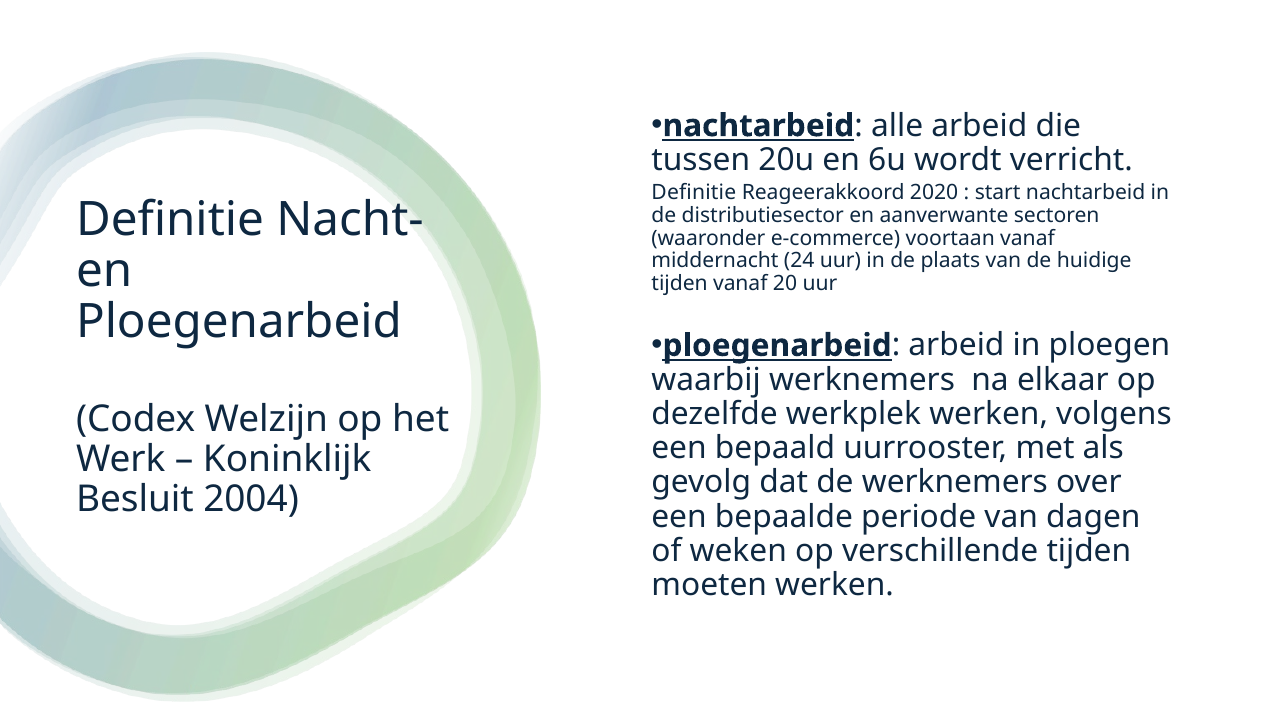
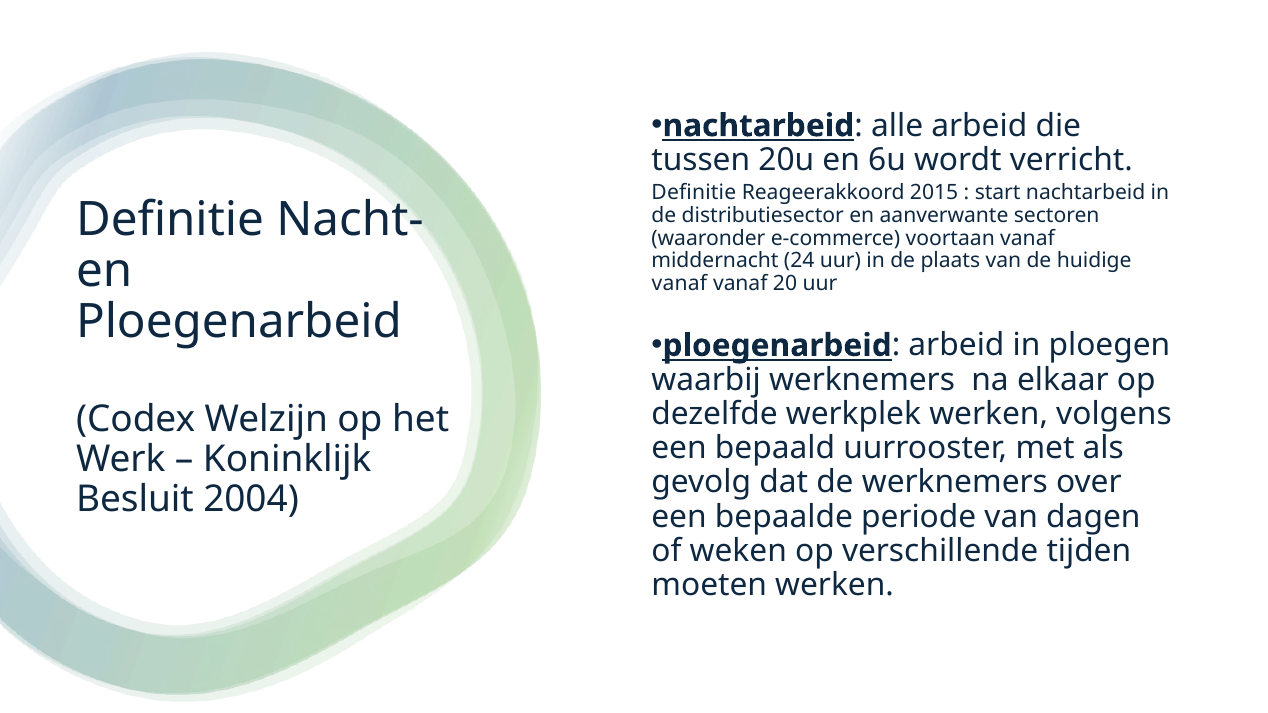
2020: 2020 -> 2015
tijden at (680, 284): tijden -> vanaf
